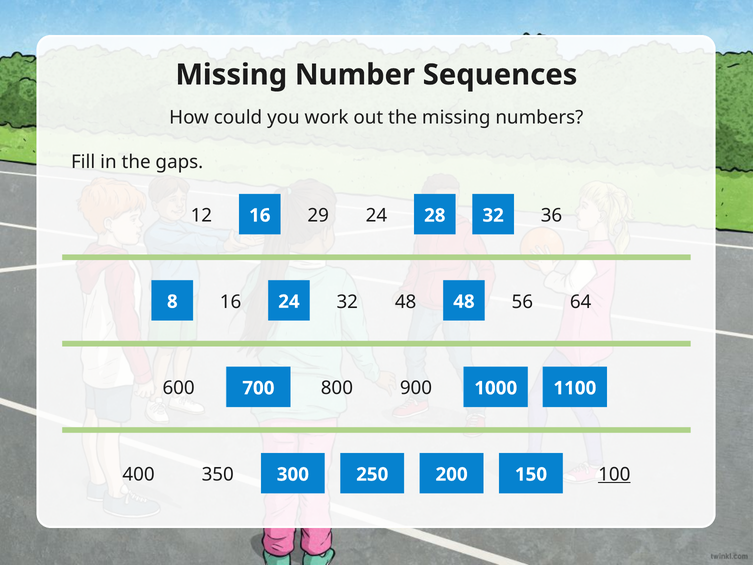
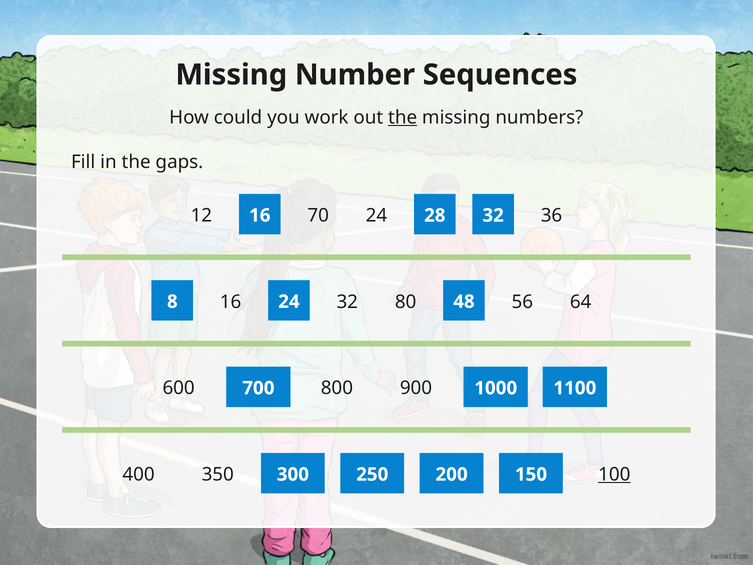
the at (403, 117) underline: none -> present
29: 29 -> 70
32 48: 48 -> 80
